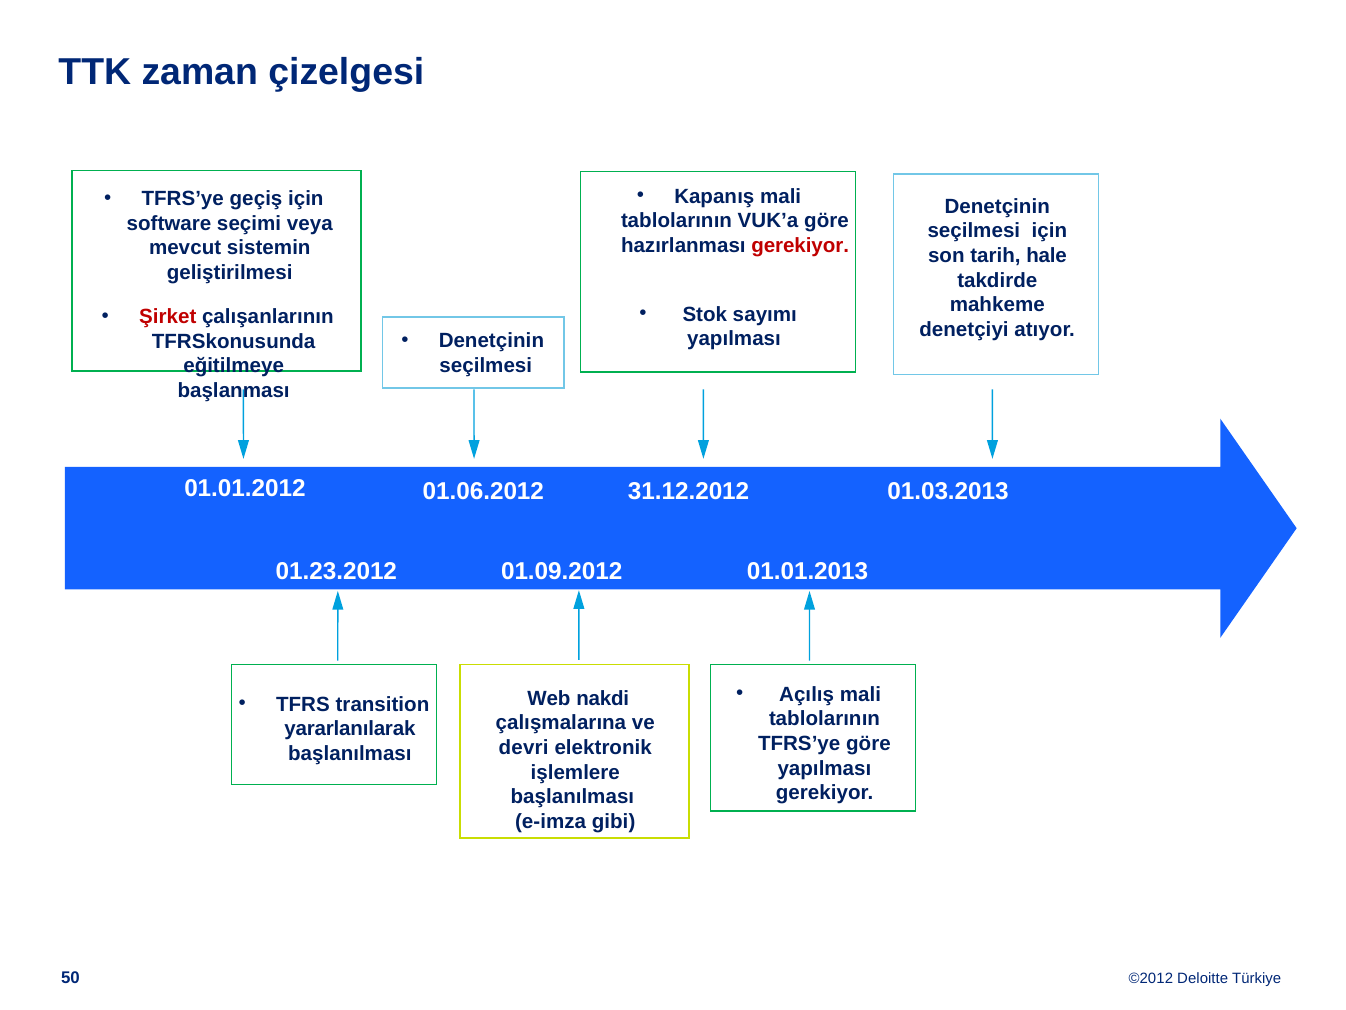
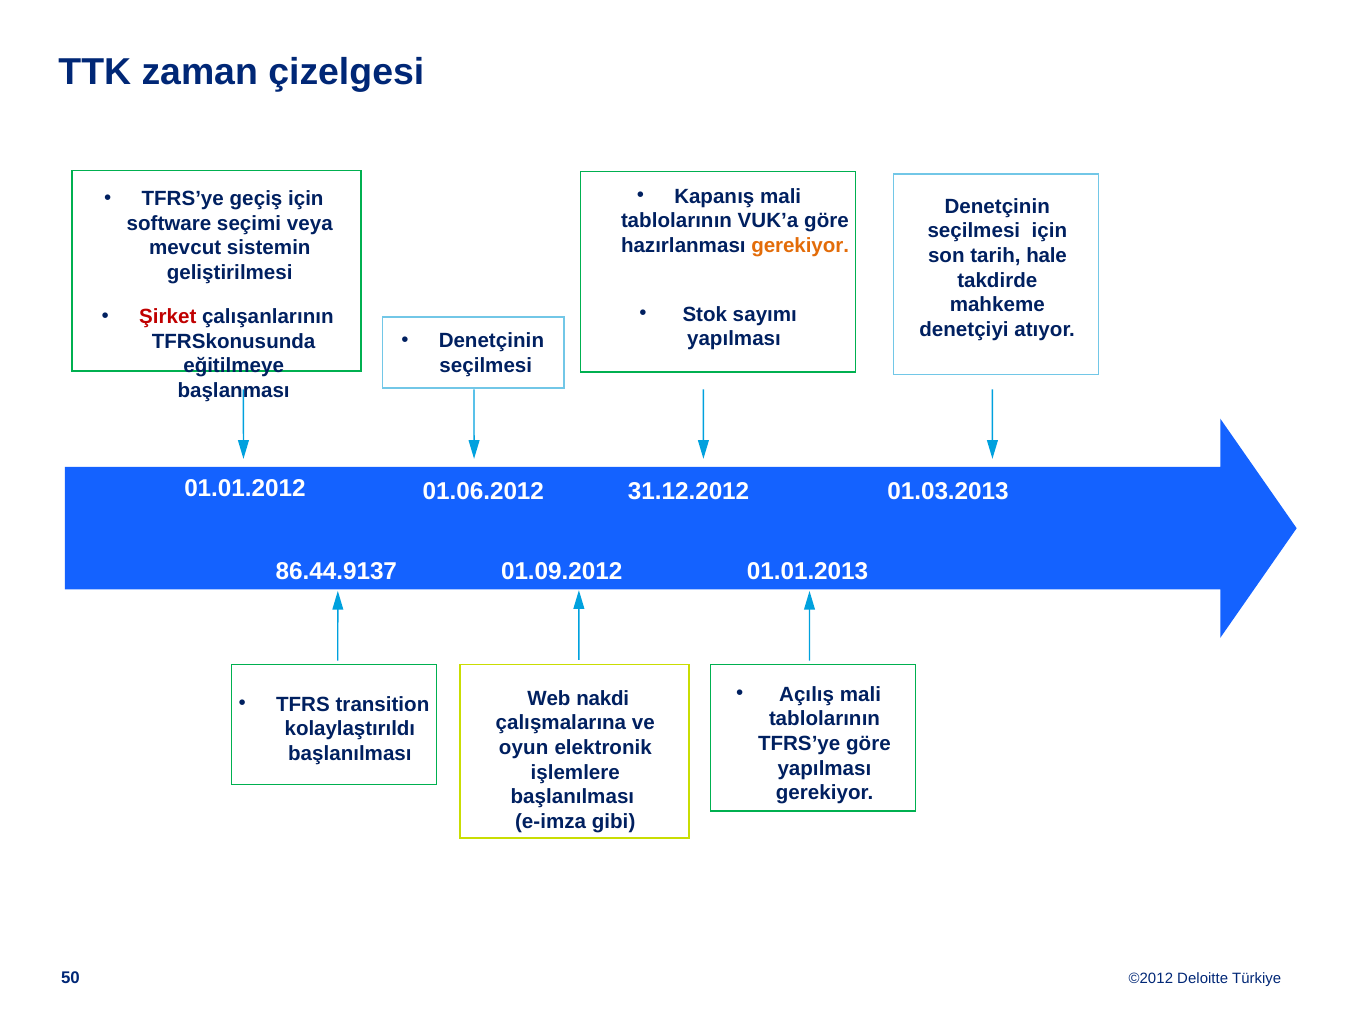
gerekiyor at (800, 246) colour: red -> orange
01.23.2012: 01.23.2012 -> 86.44.9137
yararlanılarak: yararlanılarak -> kolaylaştırıldı
devri: devri -> oyun
